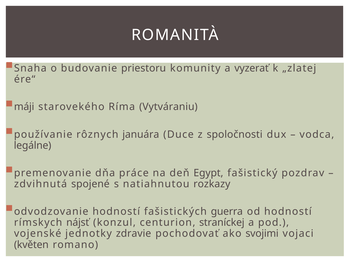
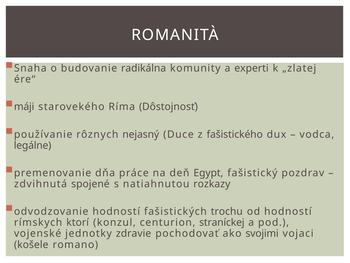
priestoru: priestoru -> radikálna
vyzerať: vyzerať -> experti
Vytváraniu: Vytváraniu -> Dôstojnosť
januára: januára -> nejasný
spoločnosti: spoločnosti -> fašistického
guerra: guerra -> trochu
nájsť: nájsť -> ktorí
květen: květen -> košele
